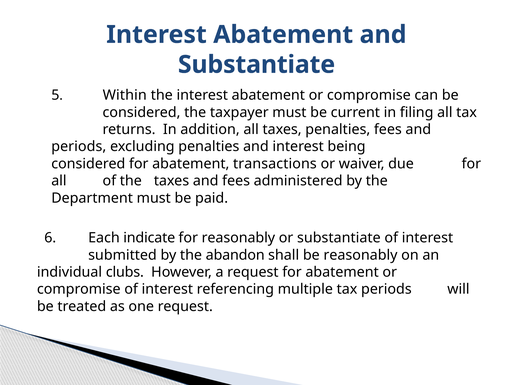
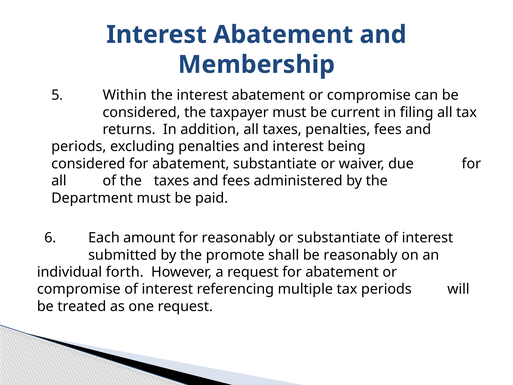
Substantiate at (257, 65): Substantiate -> Membership
abatement transactions: transactions -> substantiate
indicate: indicate -> amount
abandon: abandon -> promote
clubs: clubs -> forth
